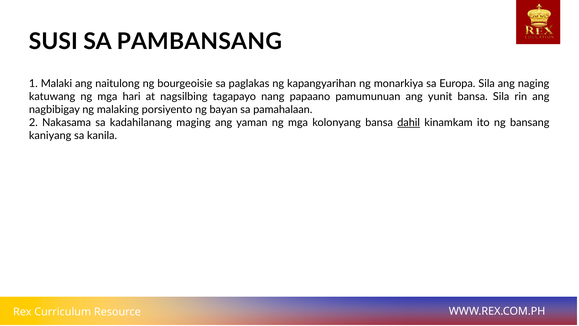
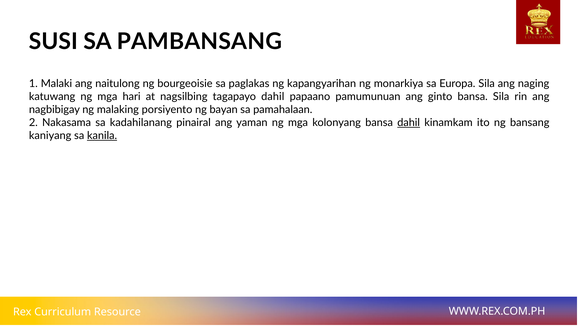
tagapayo nang: nang -> dahil
yunit: yunit -> ginto
maging: maging -> pinairal
kanila underline: none -> present
